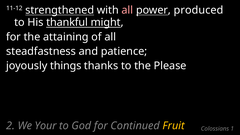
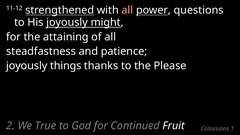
produced: produced -> questions
His thankful: thankful -> joyously
Your: Your -> True
Fruit colour: yellow -> white
